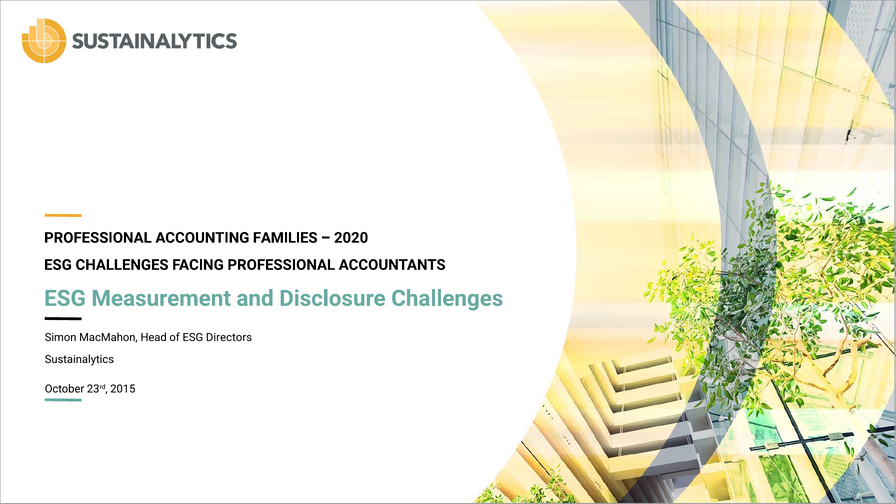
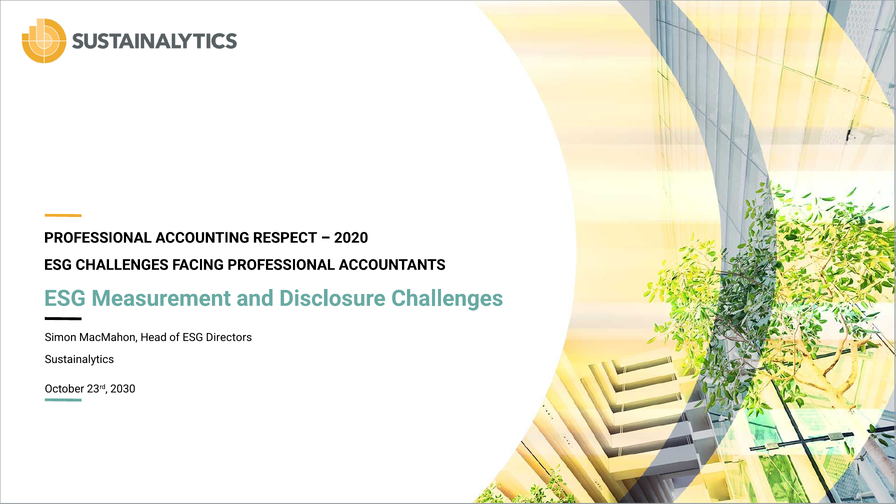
FAMILIES: FAMILIES -> RESPECT
2015: 2015 -> 2030
